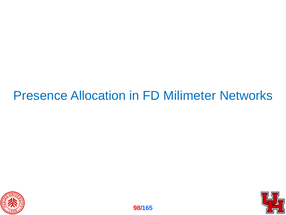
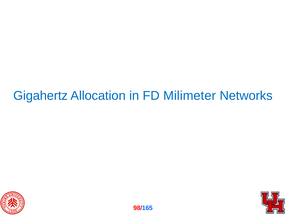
Presence: Presence -> Gigahertz
